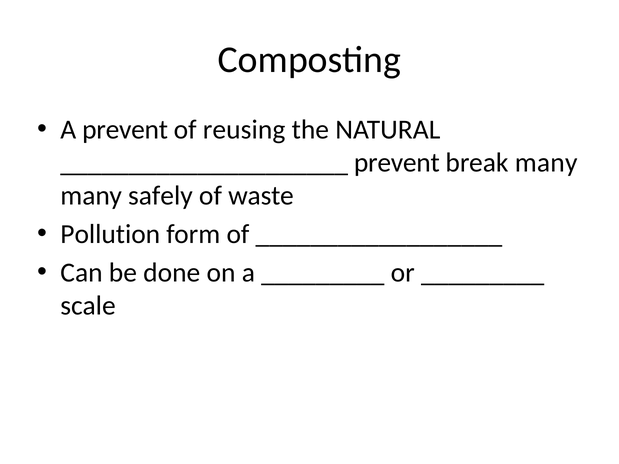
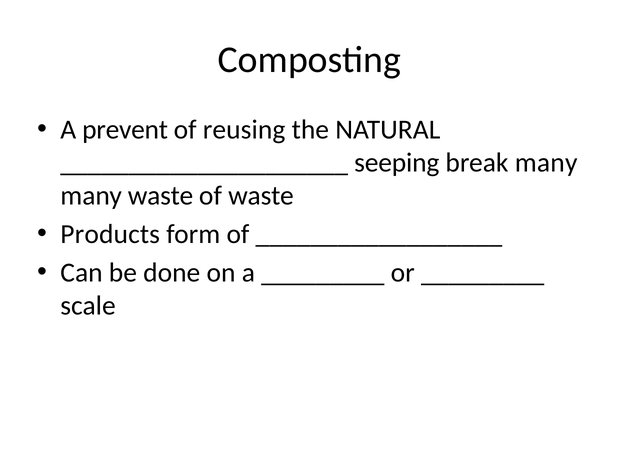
prevent at (397, 163): prevent -> seeping
many safely: safely -> waste
Pollution: Pollution -> Products
